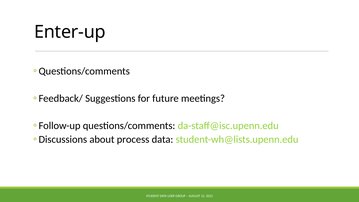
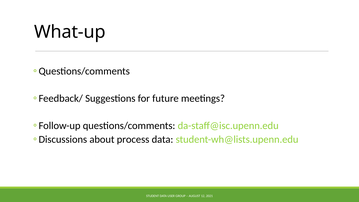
Enter-up: Enter-up -> What-up
